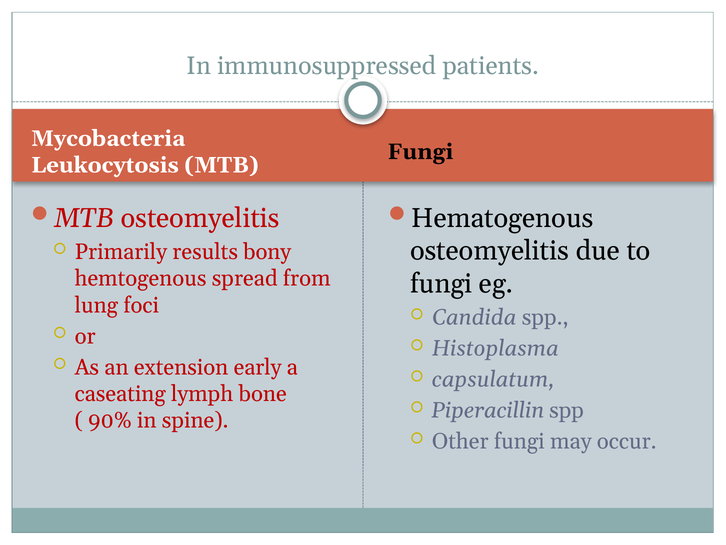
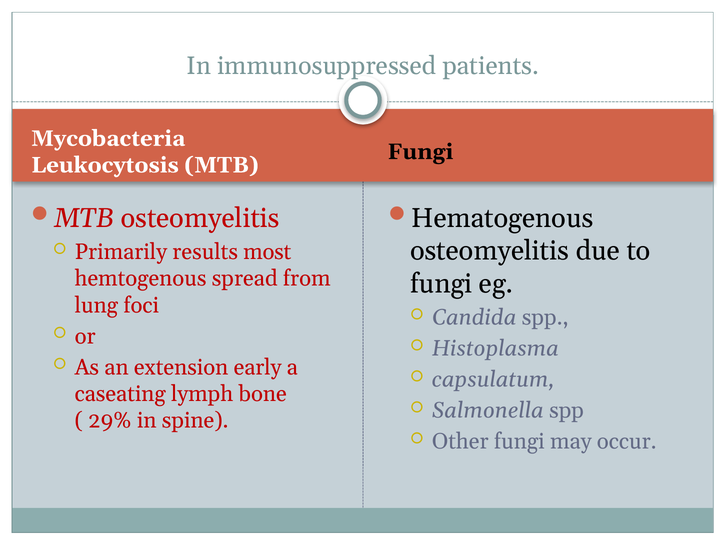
bony: bony -> most
Piperacillin: Piperacillin -> Salmonella
90%: 90% -> 29%
